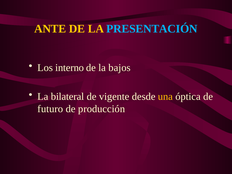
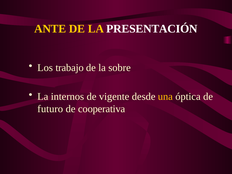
PRESENTACIÓN colour: light blue -> white
interno: interno -> trabajo
bajos: bajos -> sobre
bilateral: bilateral -> internos
producción: producción -> cooperativa
